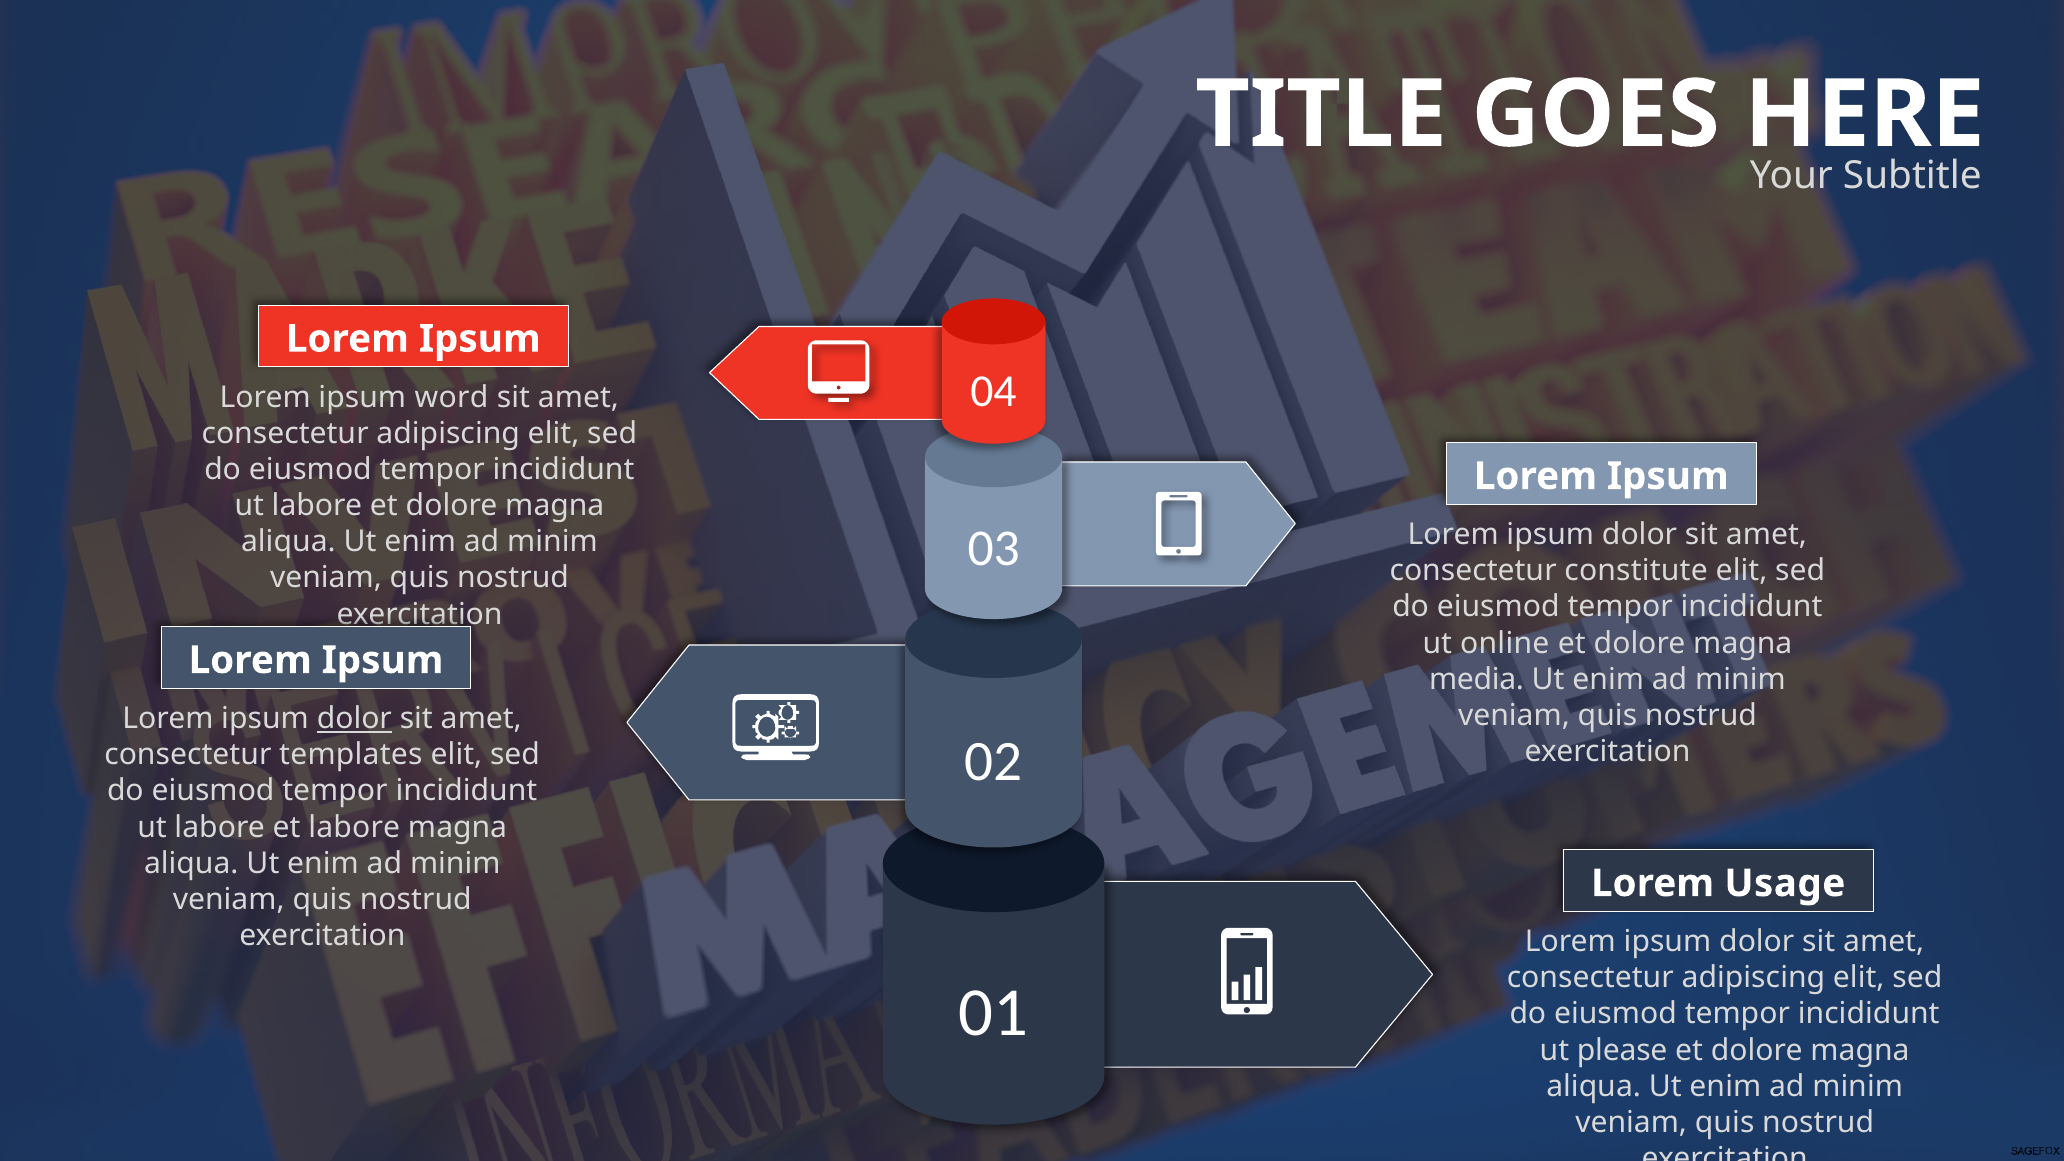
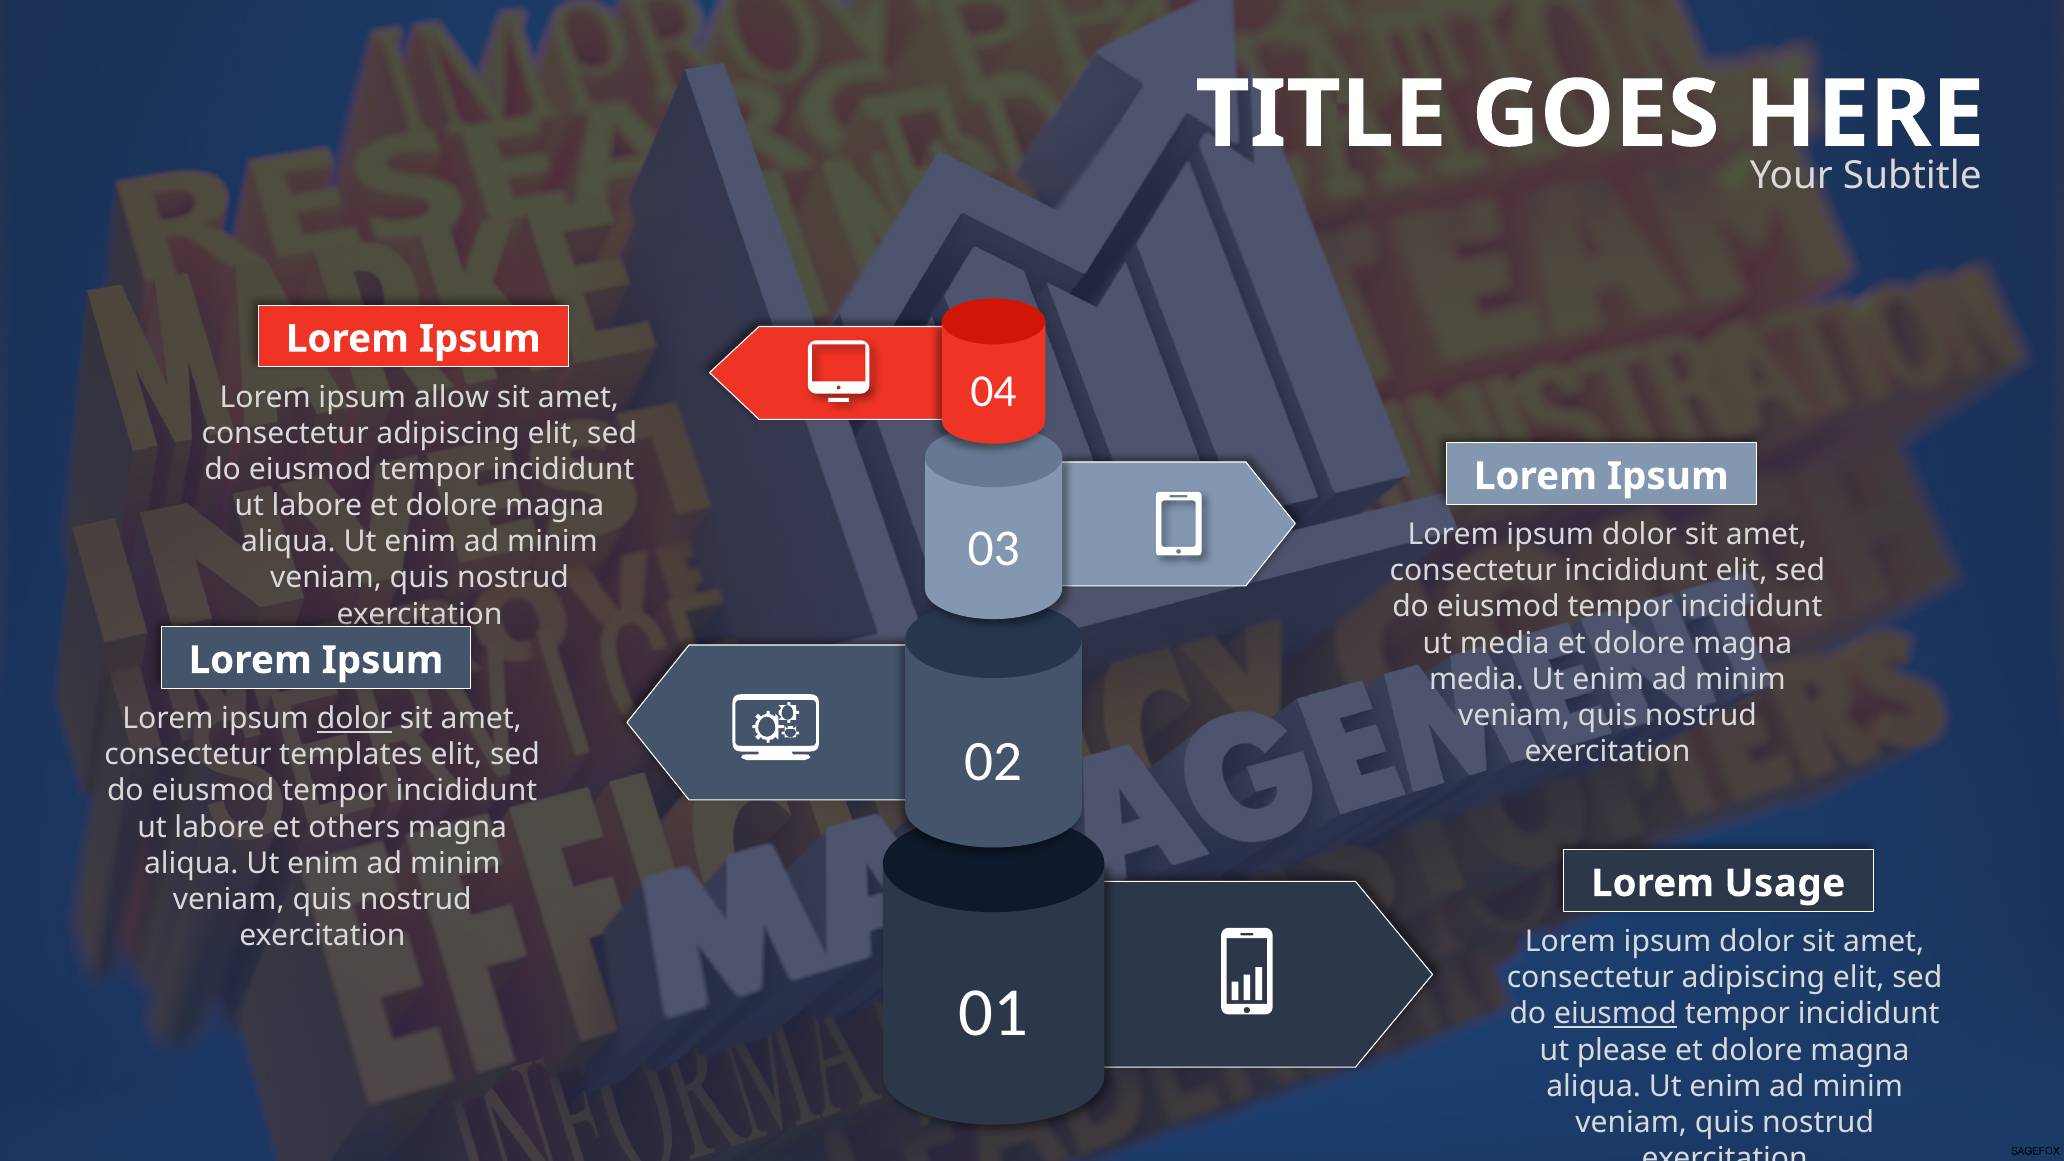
word: word -> allow
consectetur constitute: constitute -> incididunt
ut online: online -> media
et labore: labore -> others
eiusmod at (1615, 1014) underline: none -> present
